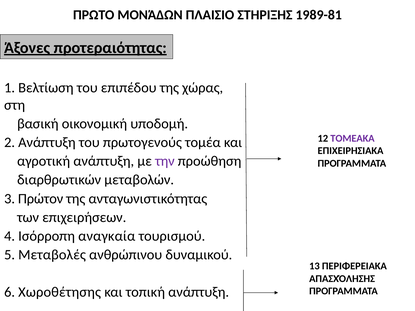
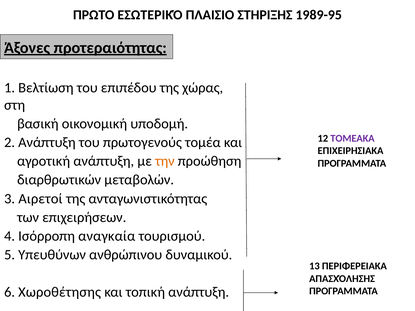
ΜΟΝΆΔΩΝ: ΜΟΝΆΔΩΝ -> ΕΣΩΤΕΡΙΚΌ
1989-81: 1989-81 -> 1989-95
την colour: purple -> orange
Πρώτον: Πρώτον -> Αιρετοί
Μεταβολές: Μεταβολές -> Υπευθύνων
